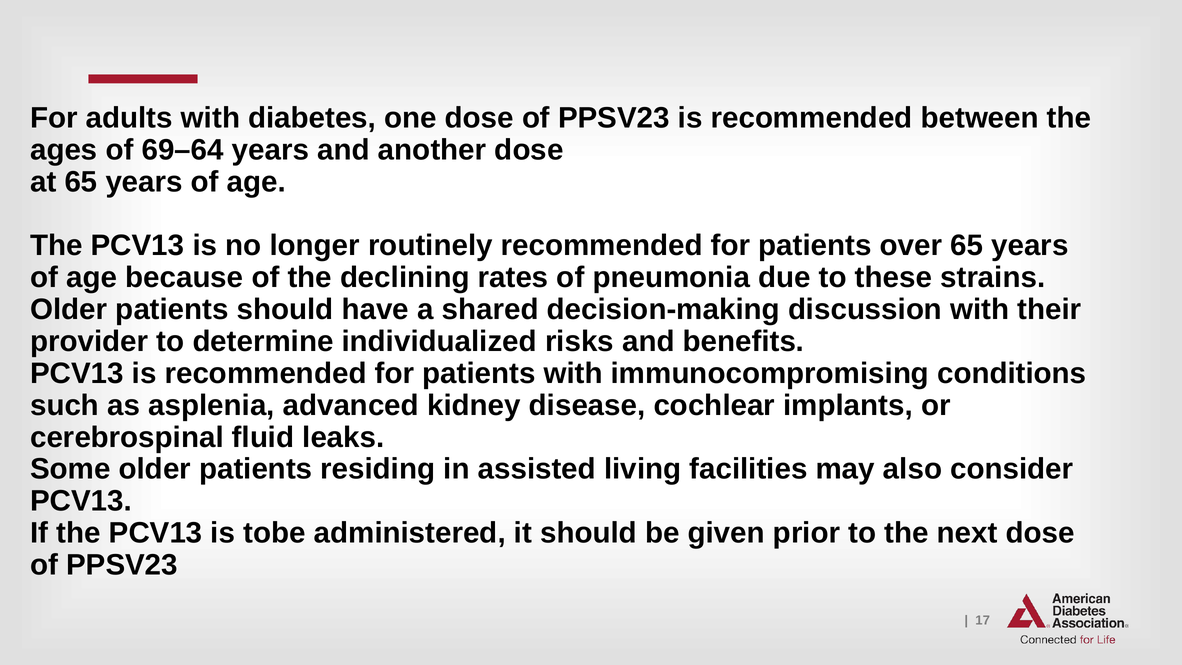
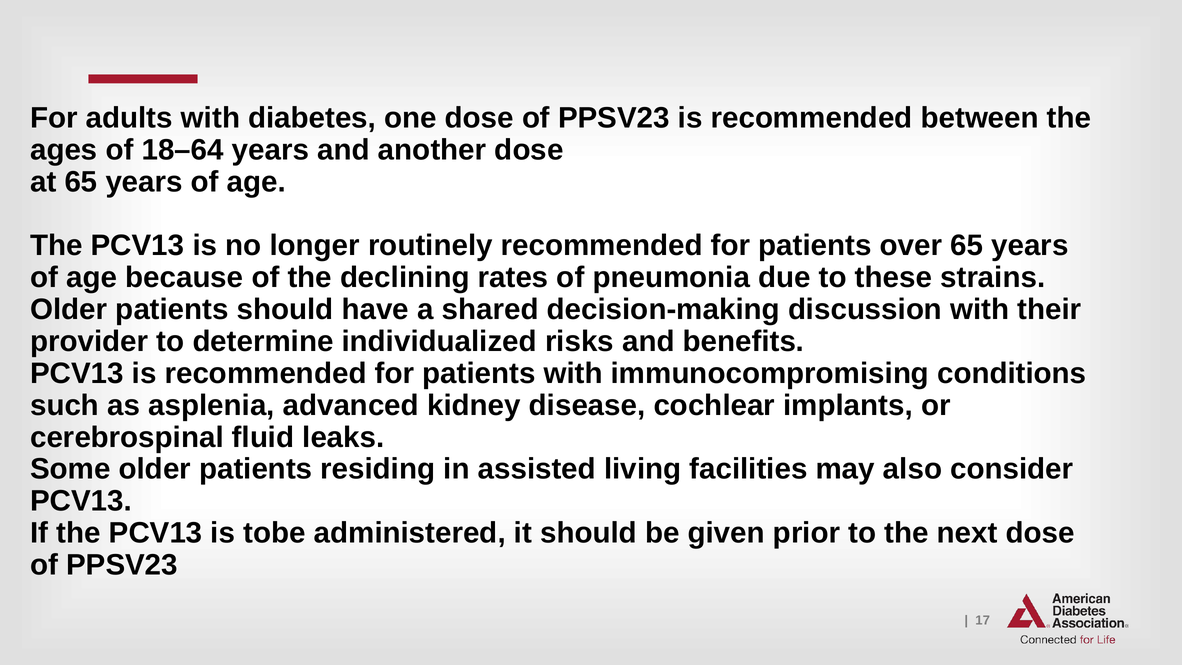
69–64: 69–64 -> 18–64
